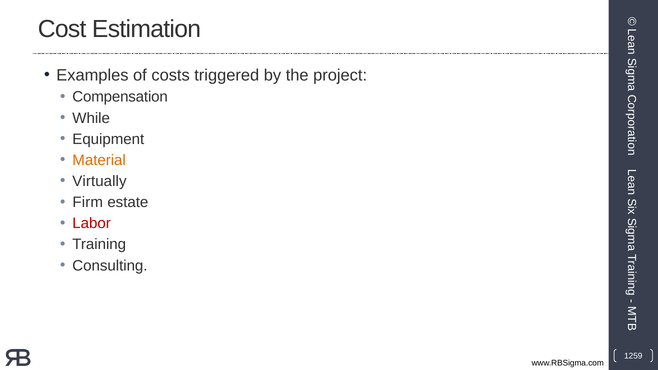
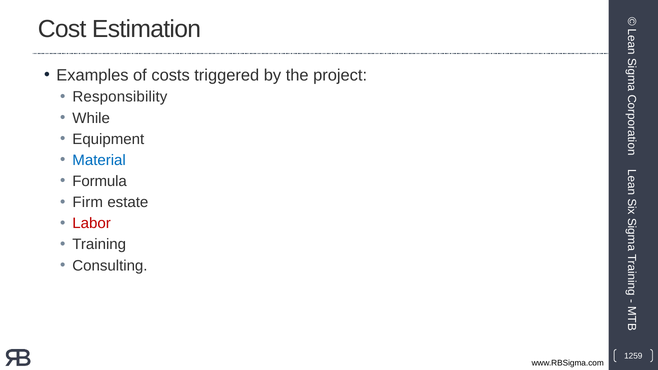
Compensation: Compensation -> Responsibility
Material colour: orange -> blue
Virtually: Virtually -> Formula
